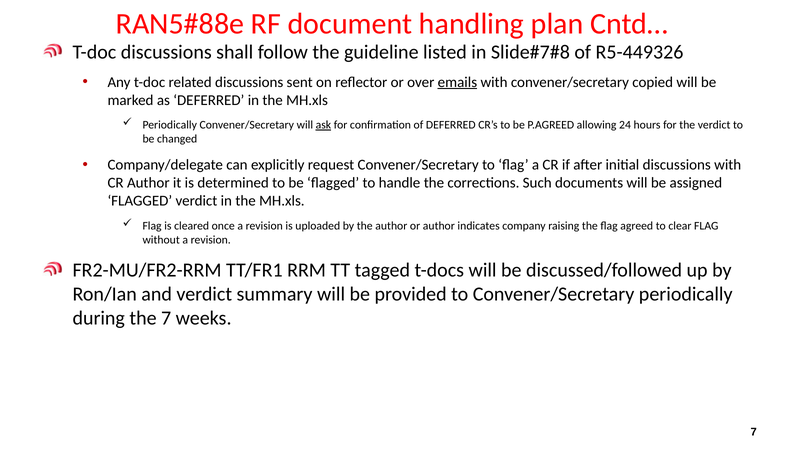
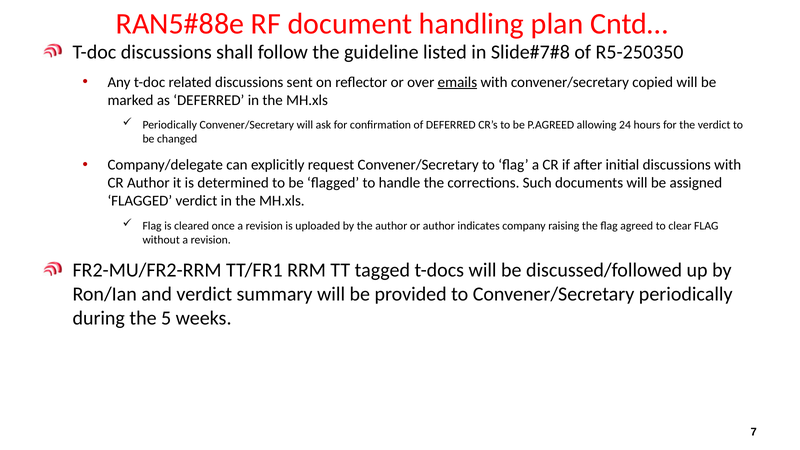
R5-449326: R5-449326 -> R5-250350
ask underline: present -> none
the 7: 7 -> 5
